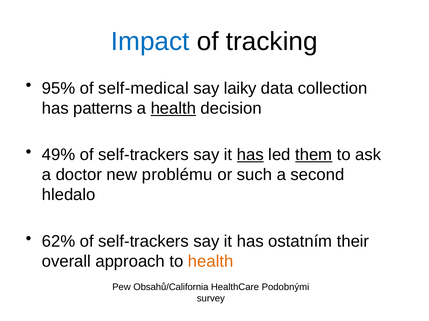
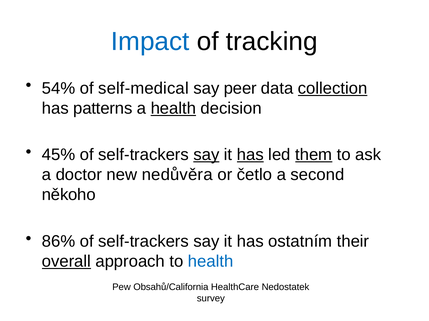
95%: 95% -> 54%
laiky: laiky -> peer
collection underline: none -> present
49%: 49% -> 45%
say at (206, 155) underline: none -> present
problému: problému -> nedůvěra
such: such -> četlo
hledalo: hledalo -> někoho
62%: 62% -> 86%
overall underline: none -> present
health at (211, 262) colour: orange -> blue
Podobnými: Podobnými -> Nedostatek
